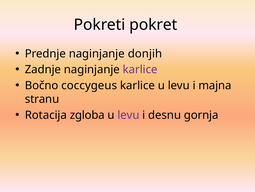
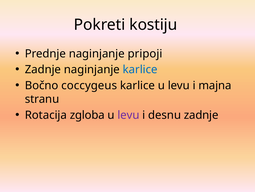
pokret: pokret -> kostiju
donjih: donjih -> pripoji
karlice at (140, 69) colour: purple -> blue
desnu gornja: gornja -> zadnje
